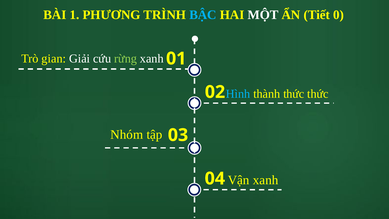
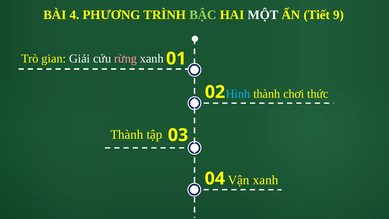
1: 1 -> 4
BẬC colour: light blue -> light green
0: 0 -> 9
rừng colour: light green -> pink
thành thức: thức -> chơi
Nhóm at (127, 134): Nhóm -> Thành
